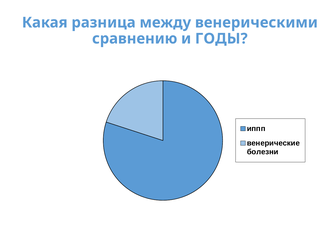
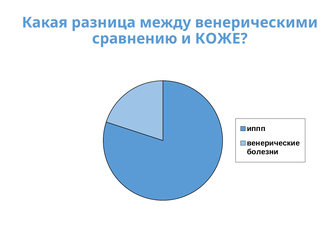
ГОДЫ: ГОДЫ -> КОЖЕ
